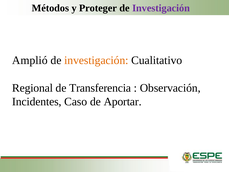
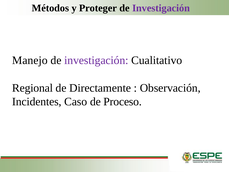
Amplió: Amplió -> Manejo
investigación at (96, 60) colour: orange -> purple
Transferencia: Transferencia -> Directamente
Aportar: Aportar -> Proceso
